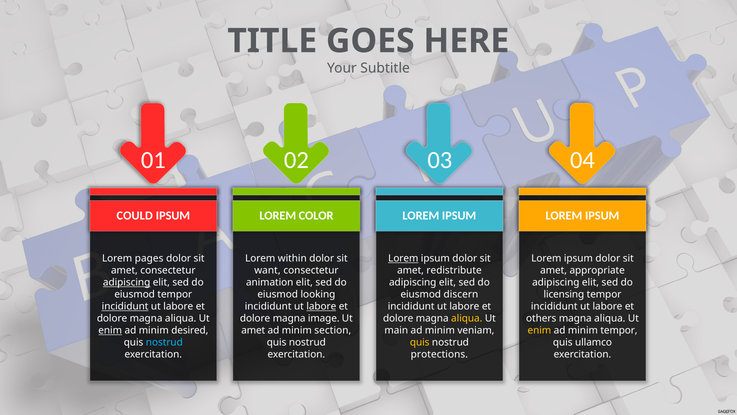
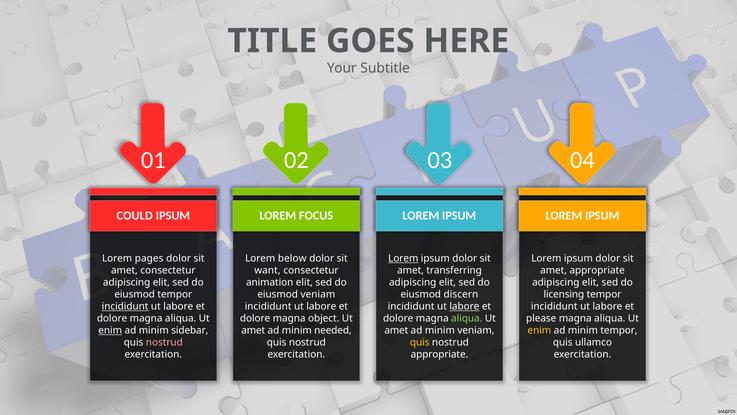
COLOR: COLOR -> FOCUS
within: within -> below
redistribute: redistribute -> transferring
adipiscing at (127, 282) underline: present -> none
eiusmod looking: looking -> veniam
labore at (321, 306) underline: present -> none
labore at (464, 306) underline: none -> present
image: image -> object
aliqua at (467, 318) colour: yellow -> light green
others: others -> please
desired: desired -> sidebar
section: section -> needed
main at (396, 330): main -> amet
nostrud at (164, 342) colour: light blue -> pink
protections at (439, 354): protections -> appropriate
